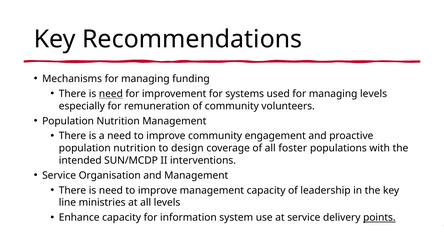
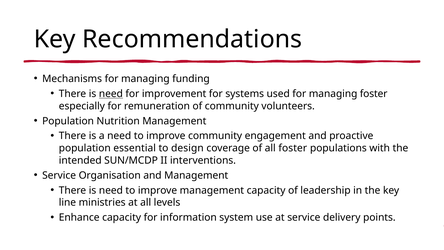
managing levels: levels -> foster
nutrition at (135, 148): nutrition -> essential
points underline: present -> none
